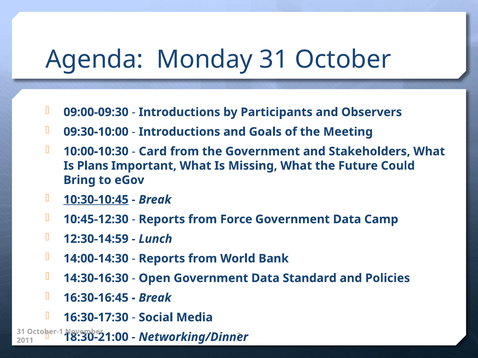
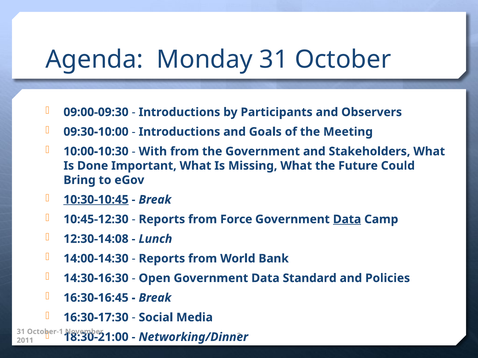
Card: Card -> With
Plans: Plans -> Done
Data at (347, 220) underline: none -> present
12:30-14:59: 12:30-14:59 -> 12:30-14:08
